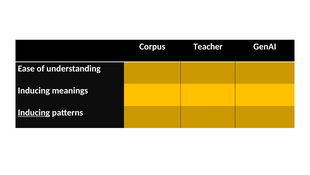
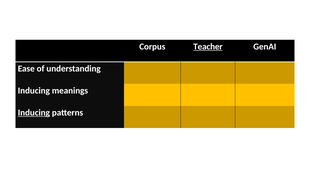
Teacher underline: none -> present
